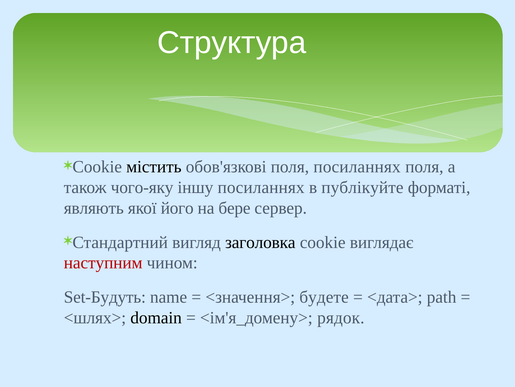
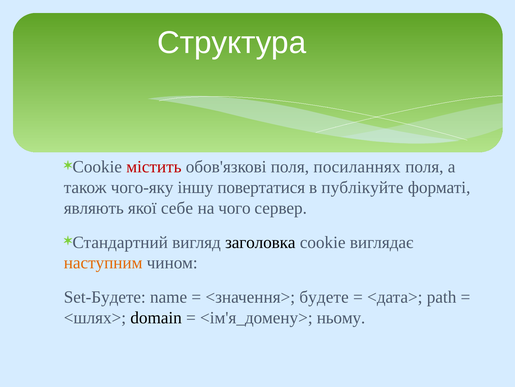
містить colour: black -> red
іншу посиланнях: посиланнях -> повертатися
його: його -> себе
бере: бере -> чого
наступним colour: red -> orange
Set-Будуть: Set-Будуть -> Set-Будете
рядок: рядок -> ньому
